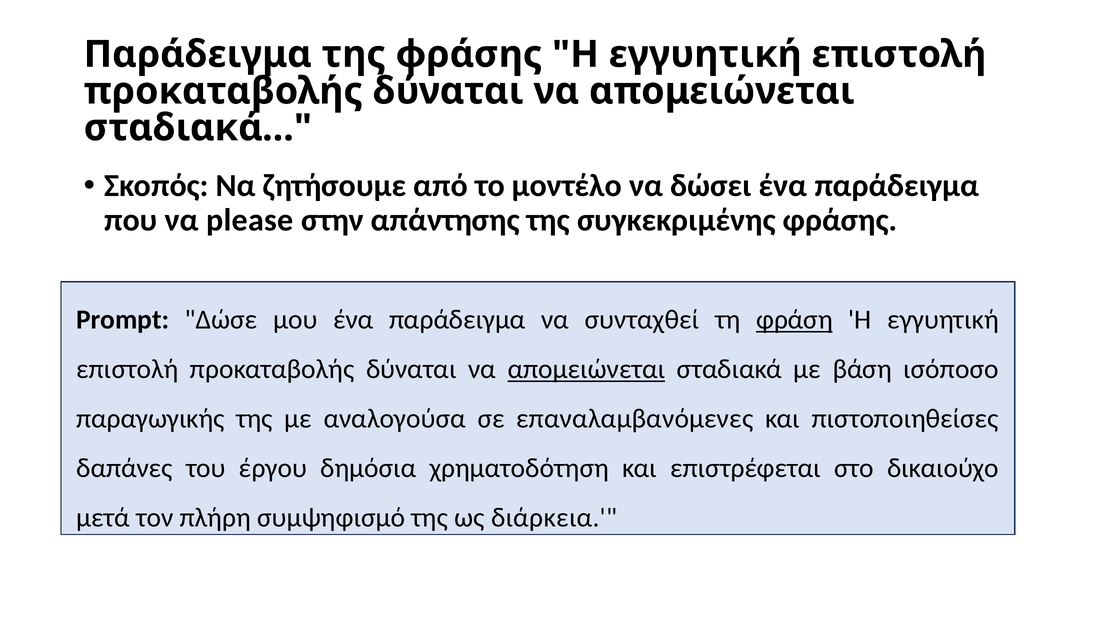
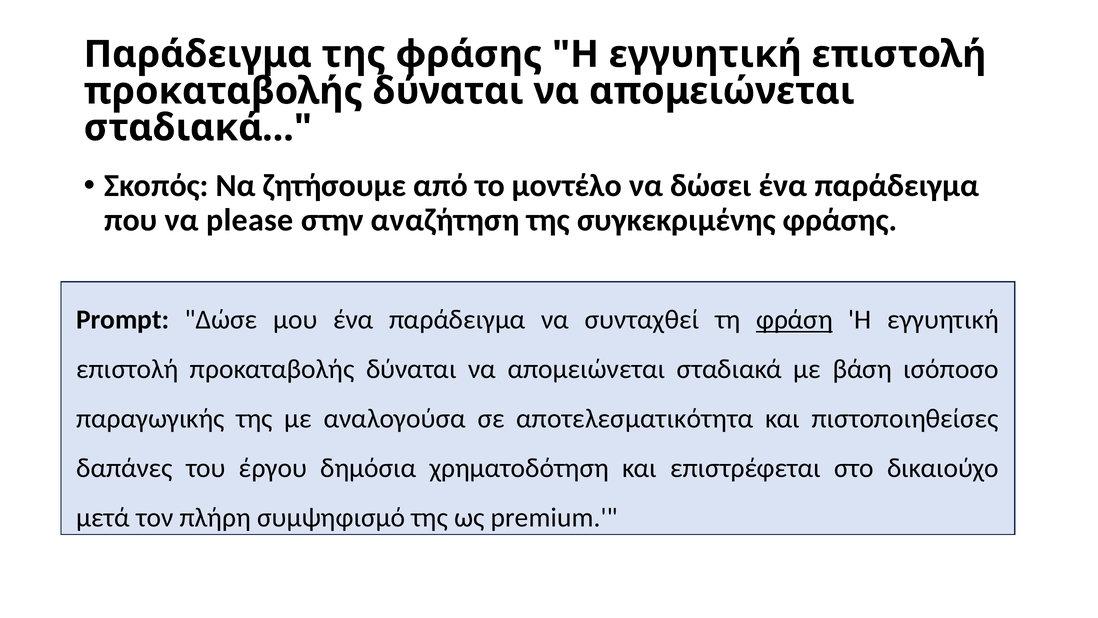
απάντησης: απάντησης -> αναζήτηση
απομειώνεται at (586, 369) underline: present -> none
επαναλαμβανόμενες: επαναλαμβανόμενες -> αποτελεσματικότητα
διάρκεια: διάρκεια -> premium
